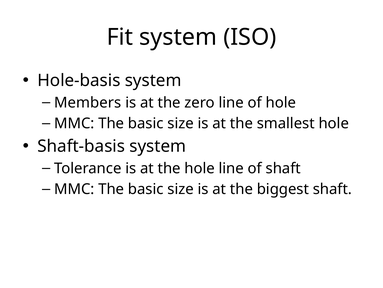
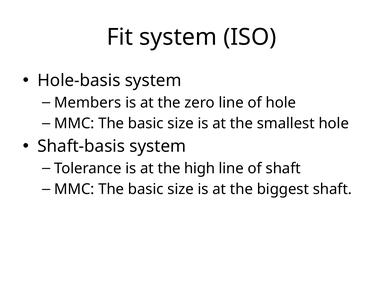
the hole: hole -> high
